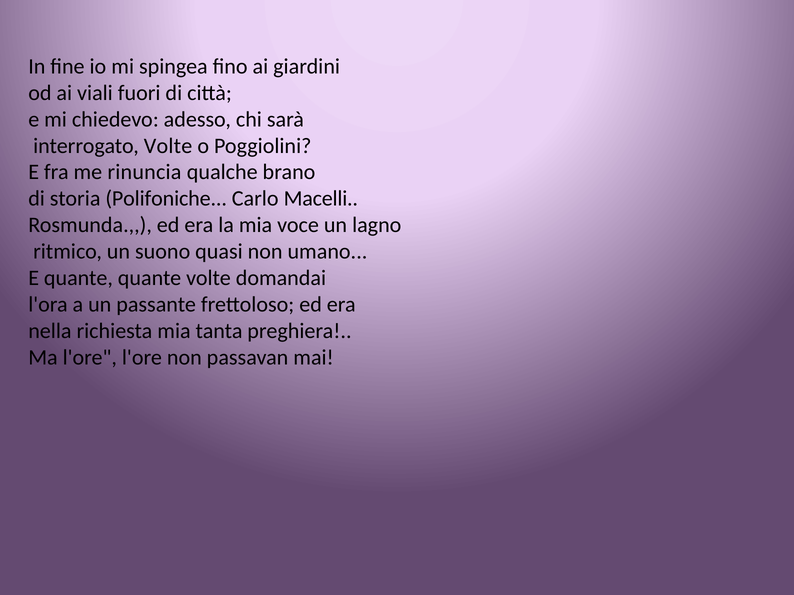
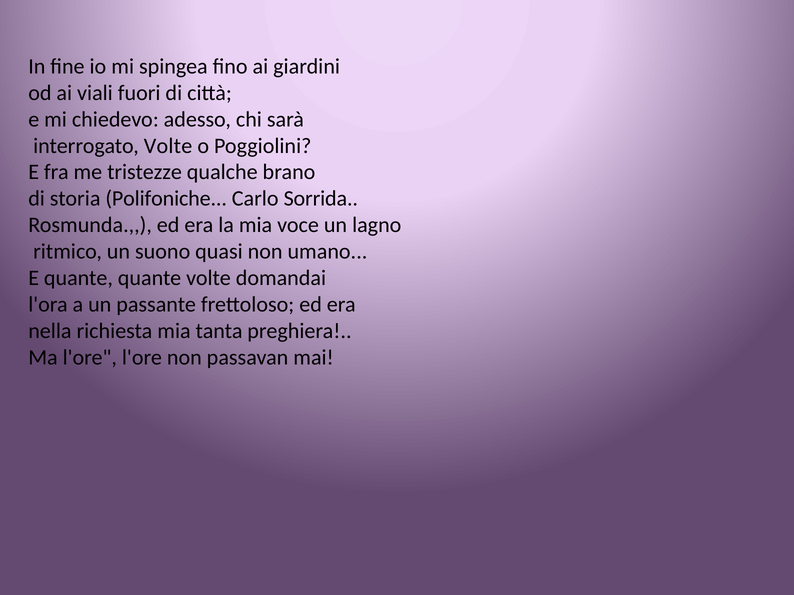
rinuncia: rinuncia -> tristezze
Macelli: Macelli -> Sorrida
